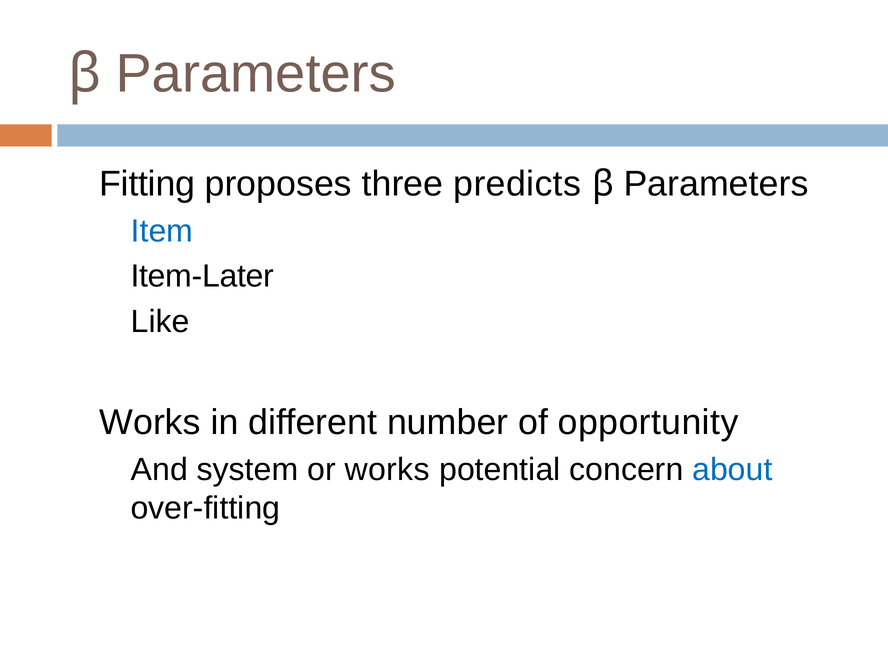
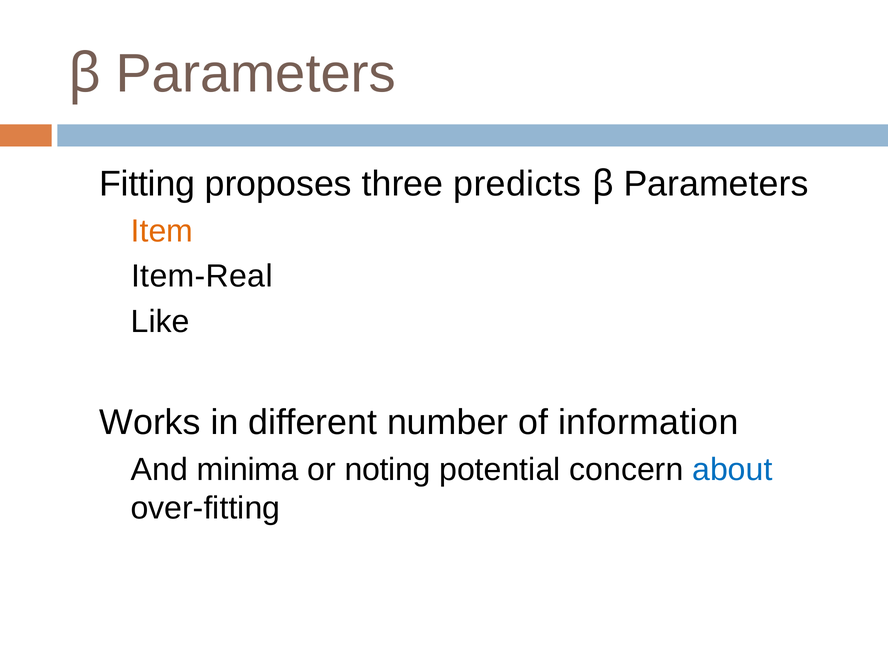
Item colour: blue -> orange
Item-Later: Item-Later -> Item-Real
opportunity: opportunity -> information
system: system -> minima
or works: works -> noting
